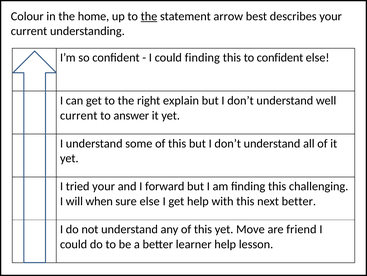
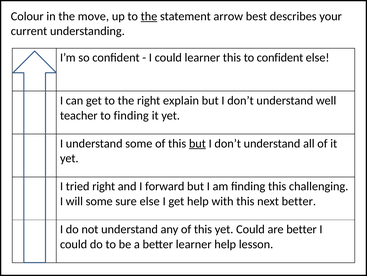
home: home -> move
could finding: finding -> learner
current at (79, 115): current -> teacher
to answer: answer -> finding
but at (197, 143) underline: none -> present
tried your: your -> right
will when: when -> some
yet Move: Move -> Could
are friend: friend -> better
